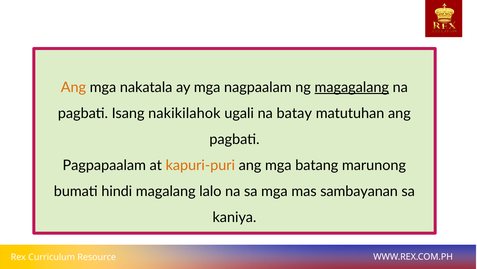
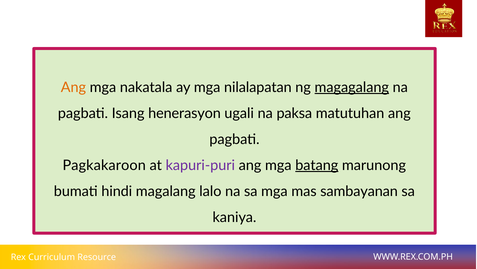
nagpaalam: nagpaalam -> nilalapatan
nakikilahok: nakikilahok -> henerasyon
batay: batay -> paksa
Pagpapaalam: Pagpapaalam -> Pagkakaroon
kapuri-puri colour: orange -> purple
batang underline: none -> present
